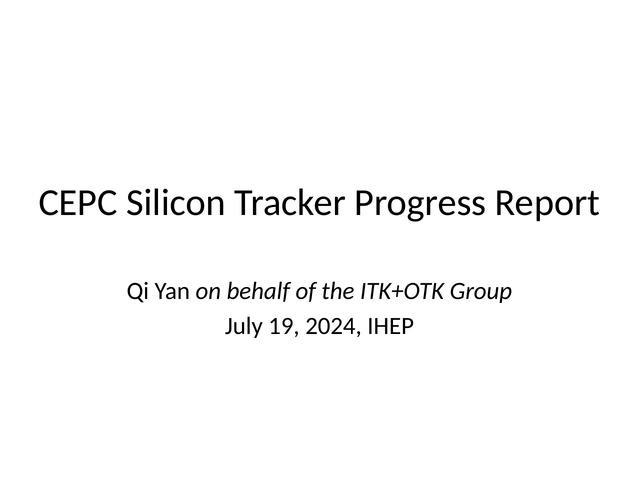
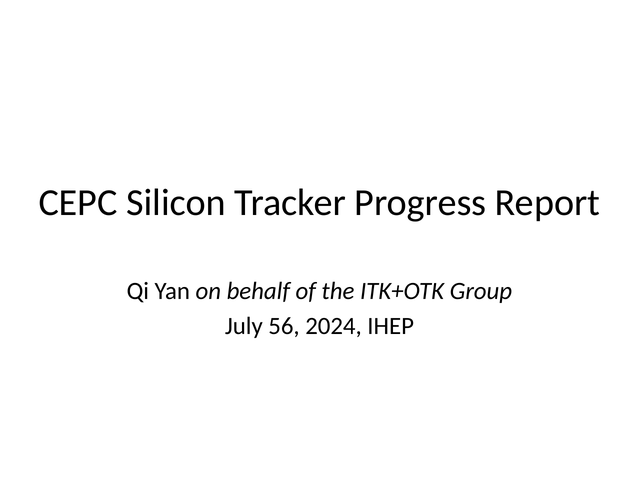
19: 19 -> 56
